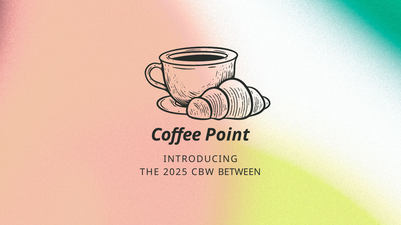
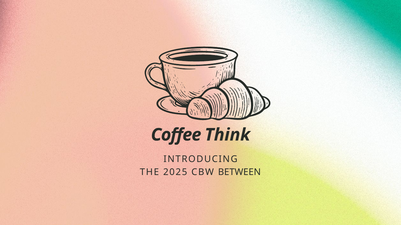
Point: Point -> Think
